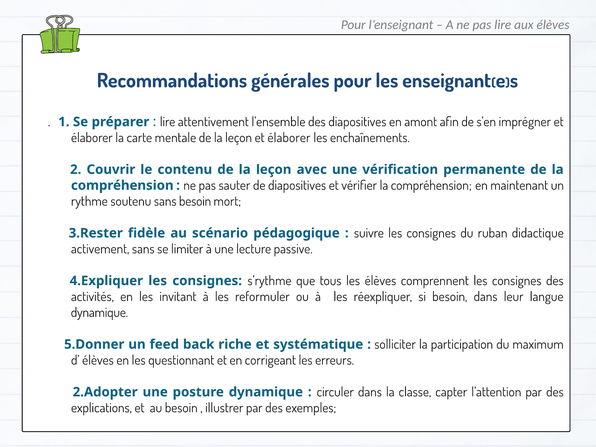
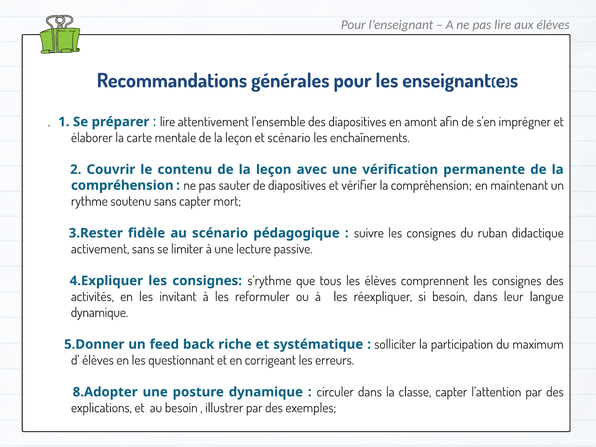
leçon et élaborer: élaborer -> scénario
sans besoin: besoin -> capter
2.Adopter: 2.Adopter -> 8.Adopter
